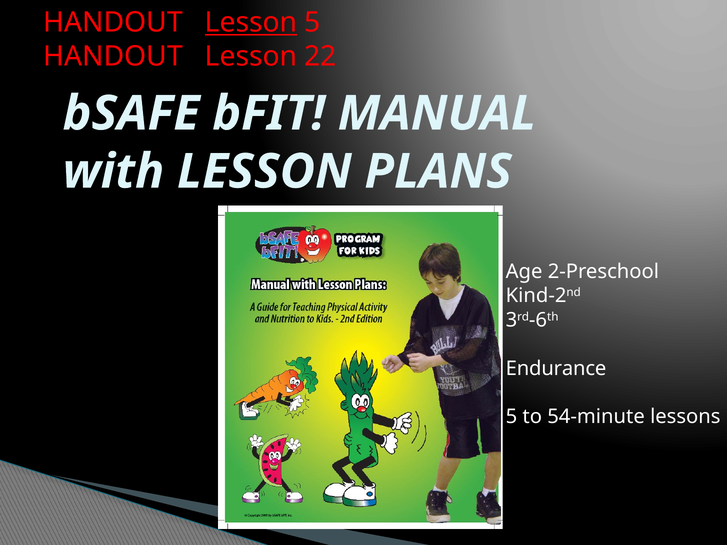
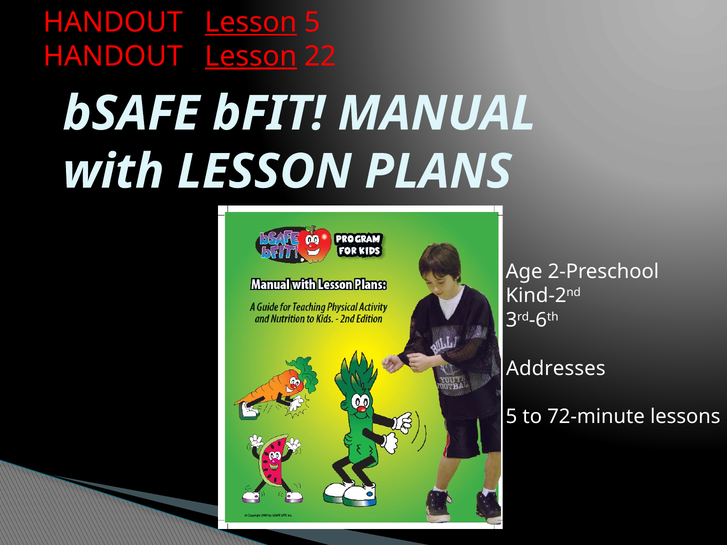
Lesson at (251, 56) underline: none -> present
Endurance: Endurance -> Addresses
54-minute: 54-minute -> 72-minute
